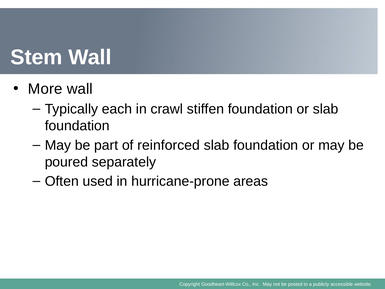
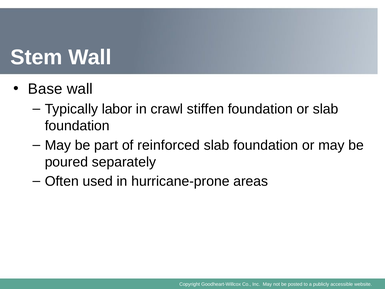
More: More -> Base
each: each -> labor
